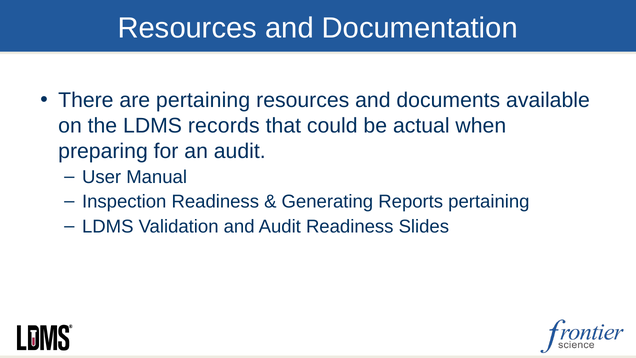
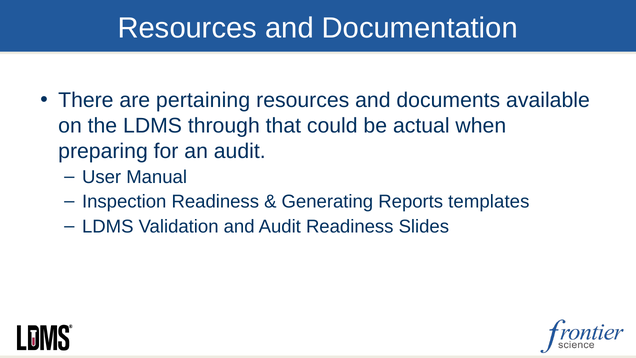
records: records -> through
Reports pertaining: pertaining -> templates
